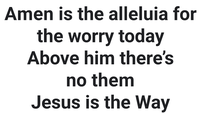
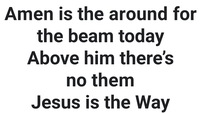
alleluia: alleluia -> around
worry: worry -> beam
